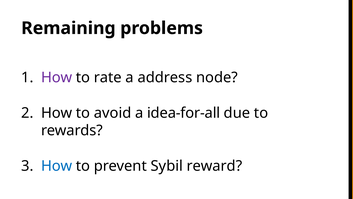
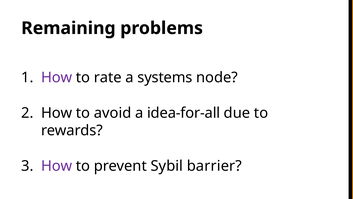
address: address -> systems
How at (57, 166) colour: blue -> purple
reward: reward -> barrier
